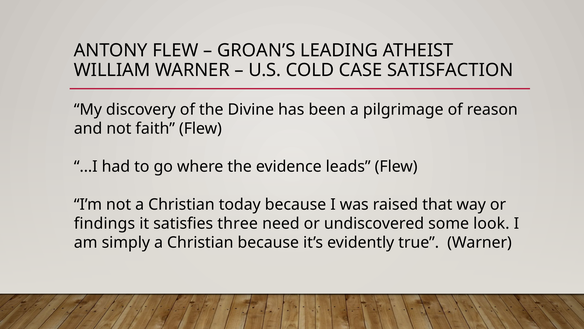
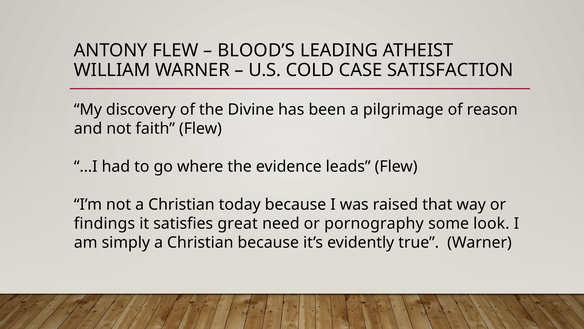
GROAN’S: GROAN’S -> BLOOD’S
three: three -> great
undiscovered: undiscovered -> pornography
